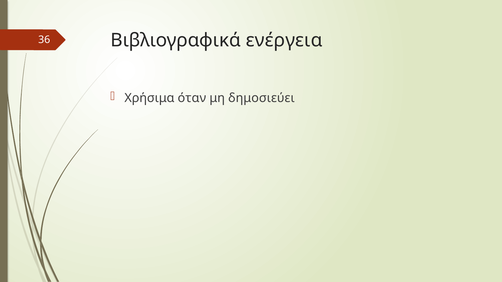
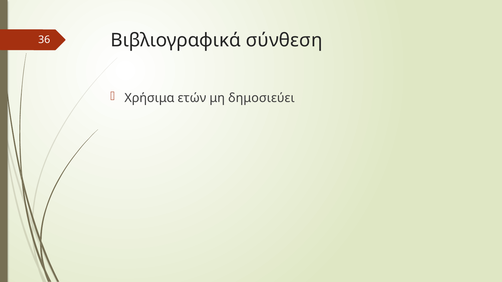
ενέργεια: ενέργεια -> σύνθεση
όταν: όταν -> ετών
